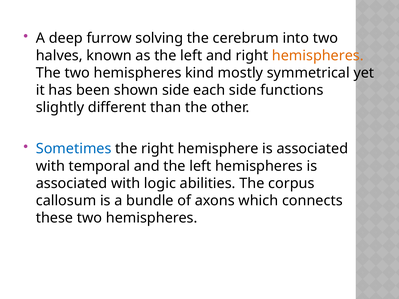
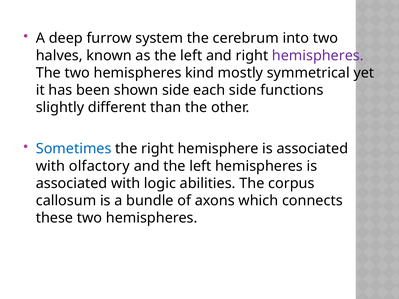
solving: solving -> system
hemispheres at (318, 56) colour: orange -> purple
temporal: temporal -> olfactory
